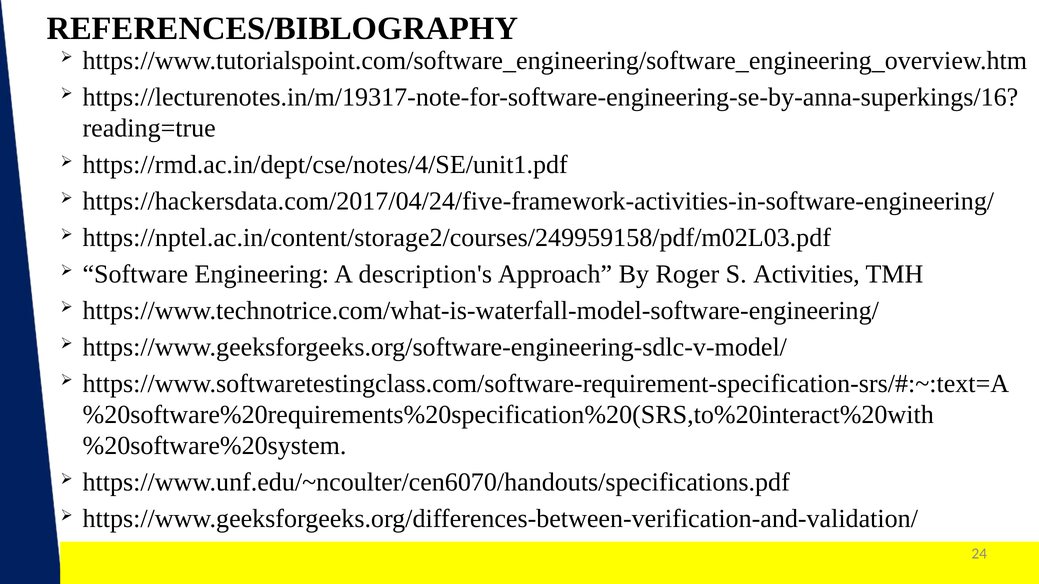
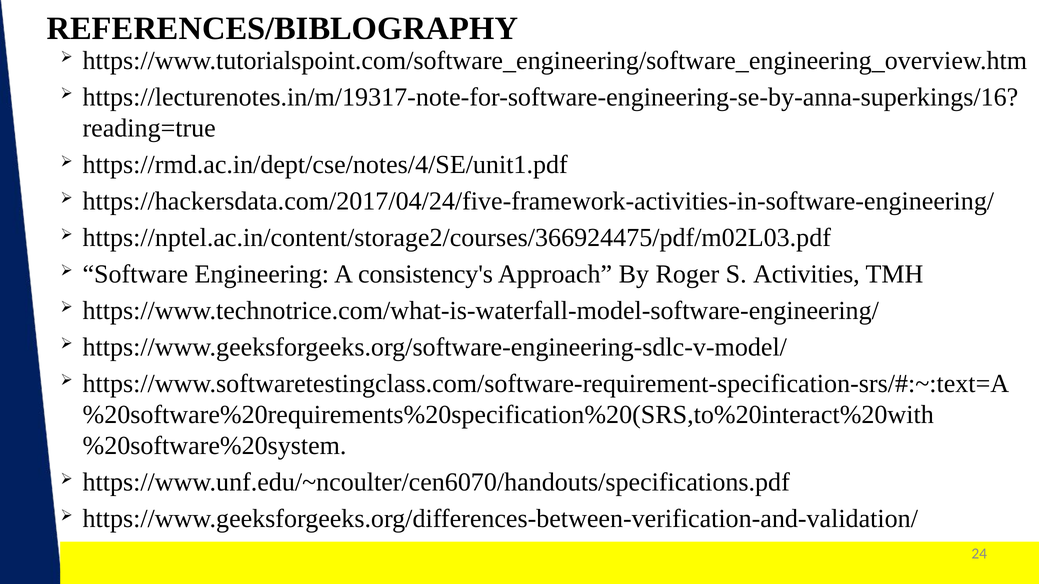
https://nptel.ac.in/content/storage2/courses/249959158/pdf/m02L03.pdf: https://nptel.ac.in/content/storage2/courses/249959158/pdf/m02L03.pdf -> https://nptel.ac.in/content/storage2/courses/366924475/pdf/m02L03.pdf
description's: description's -> consistency's
